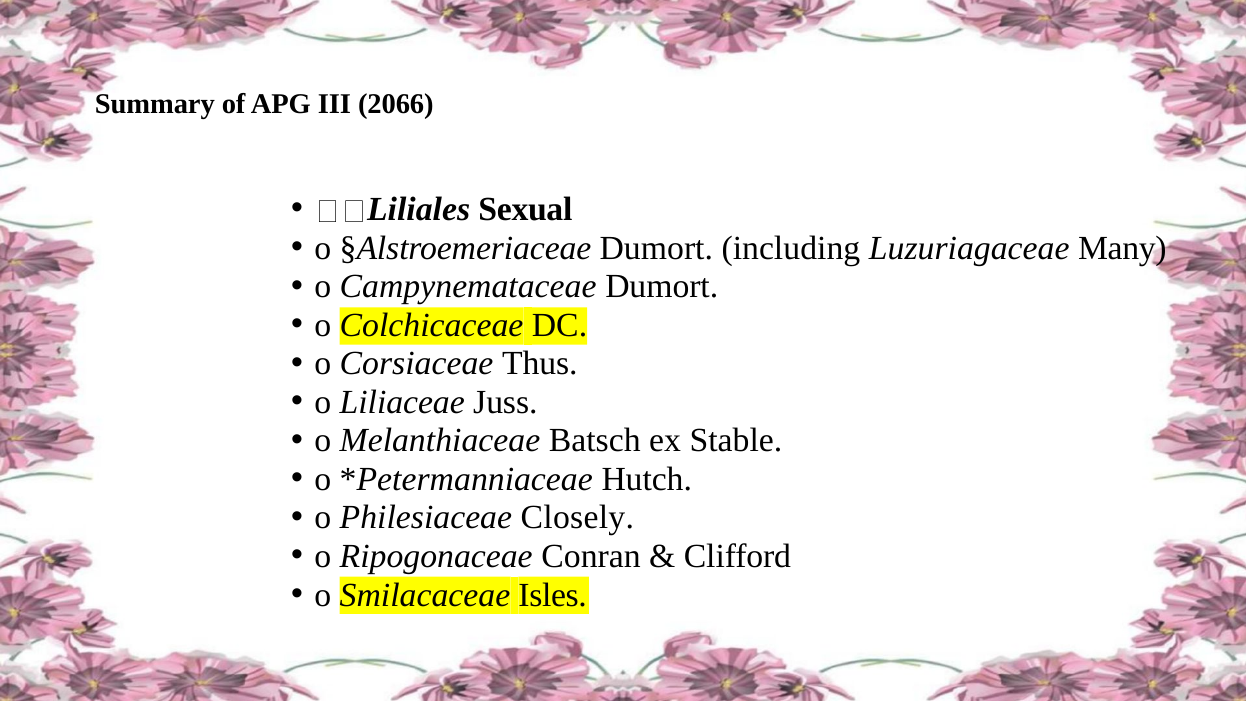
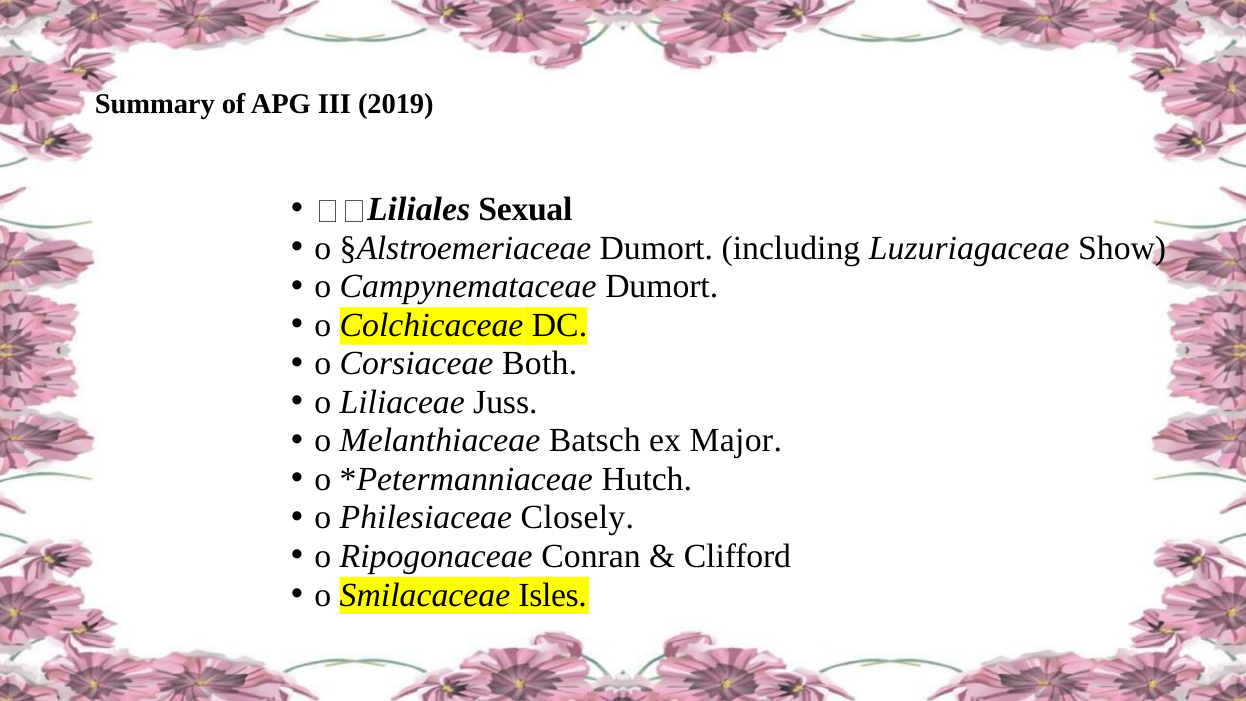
2066: 2066 -> 2019
Many: Many -> Show
Thus: Thus -> Both
Stable: Stable -> Major
